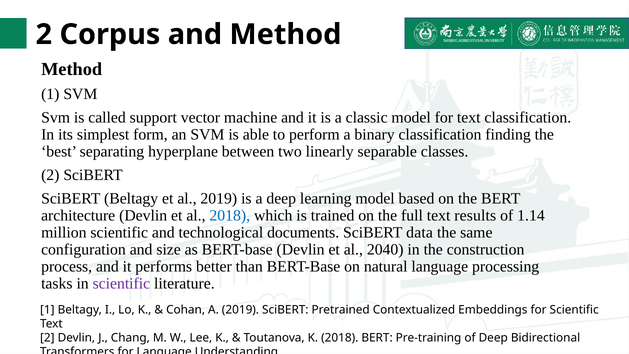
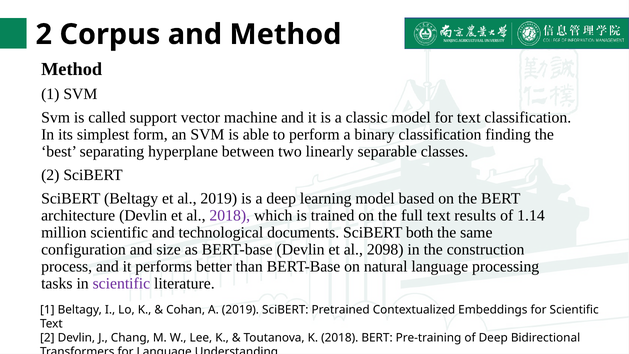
2018 at (230, 215) colour: blue -> purple
data: data -> both
2040: 2040 -> 2098
